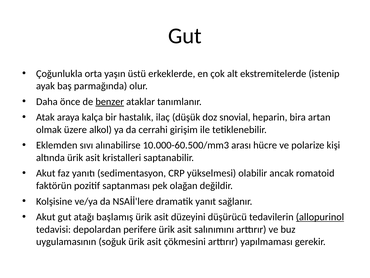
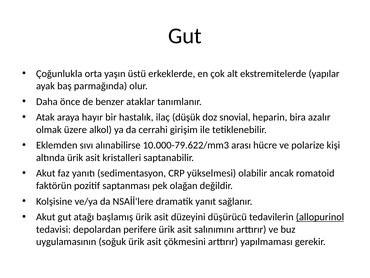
istenip: istenip -> yapılar
benzer underline: present -> none
kalça: kalça -> hayır
artan: artan -> azalır
10.000-60.500/mm3: 10.000-60.500/mm3 -> 10.000-79.622/mm3
